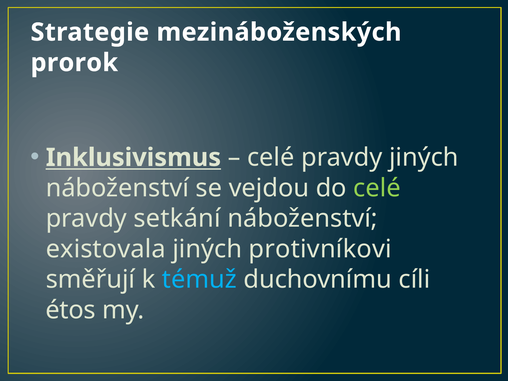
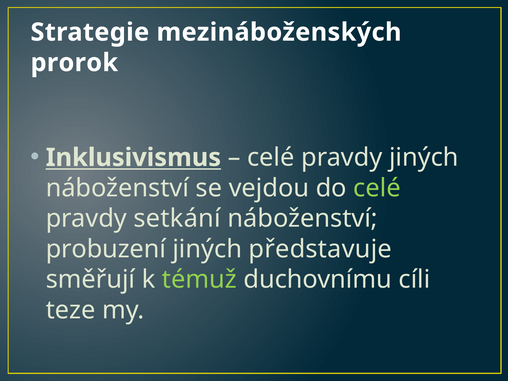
existovala: existovala -> probuzení
protivníkovi: protivníkovi -> představuje
témuž colour: light blue -> light green
étos: étos -> teze
